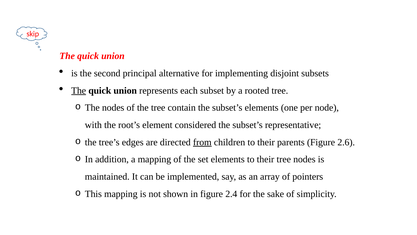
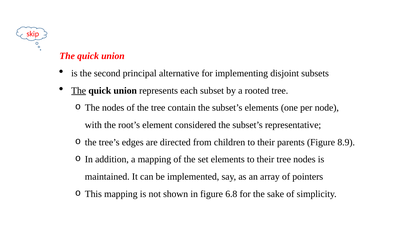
from underline: present -> none
2.6: 2.6 -> 8.9
2.4: 2.4 -> 6.8
